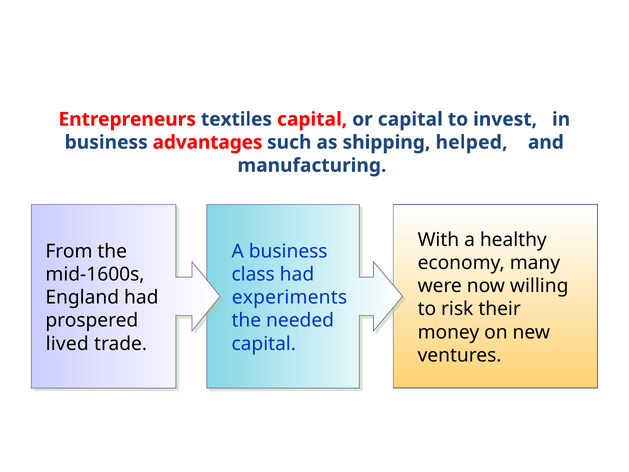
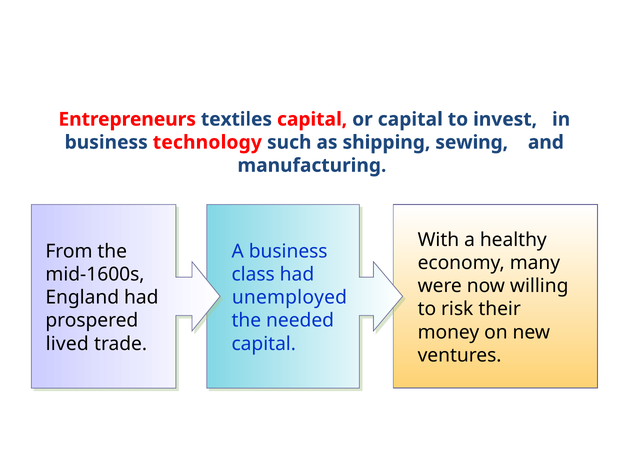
advantages: advantages -> technology
helped: helped -> sewing
experiments: experiments -> unemployed
